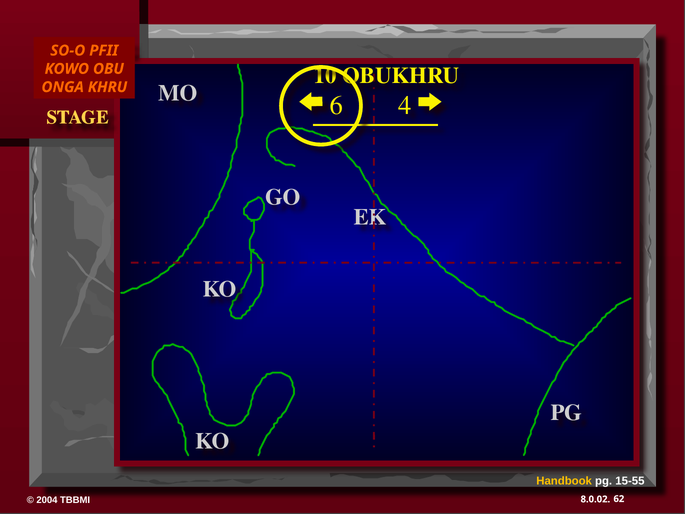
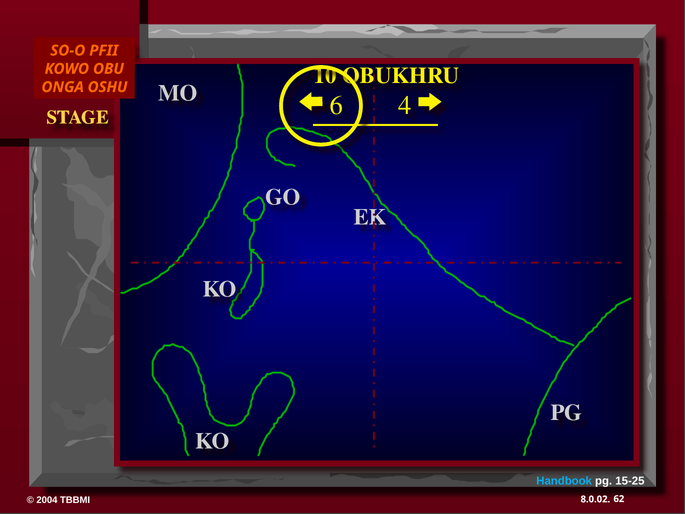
KHRU: KHRU -> OSHU
Handbook colour: yellow -> light blue
15-55: 15-55 -> 15-25
